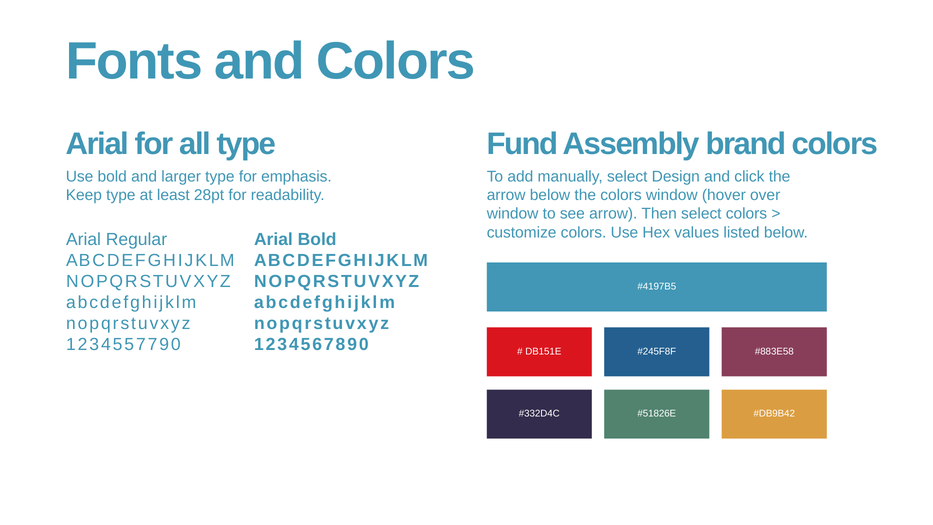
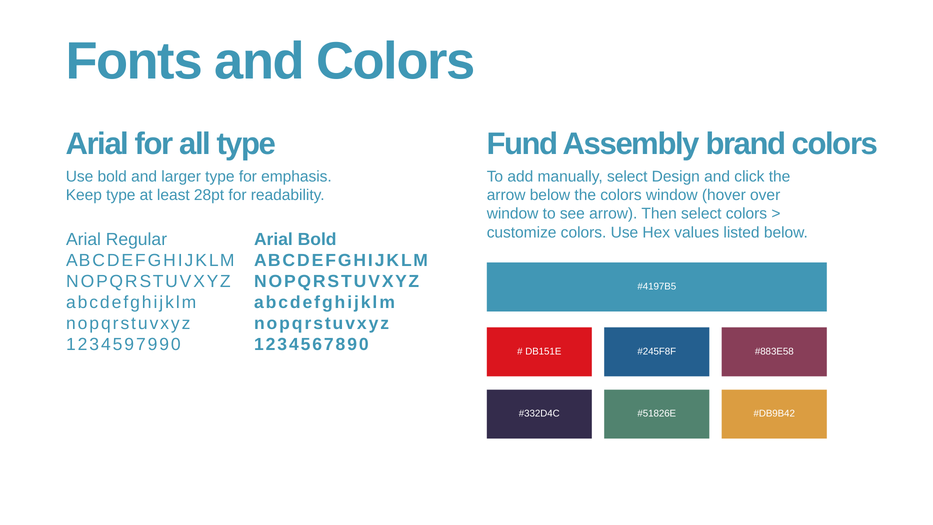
5 5: 5 -> 9
7 7: 7 -> 9
